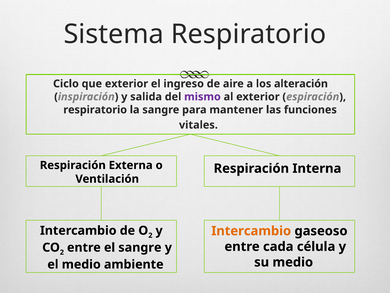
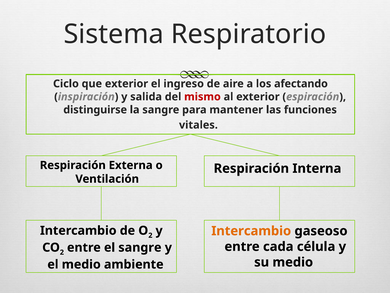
alteración: alteración -> afectando
mismo colour: purple -> red
respiratorio at (95, 110): respiratorio -> distinguirse
